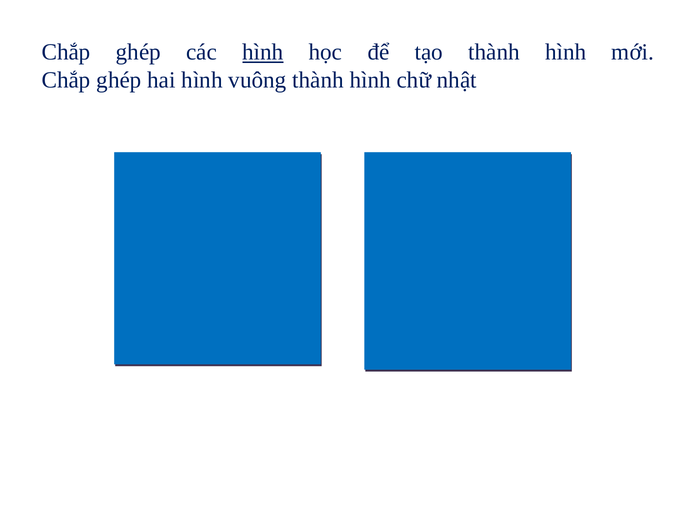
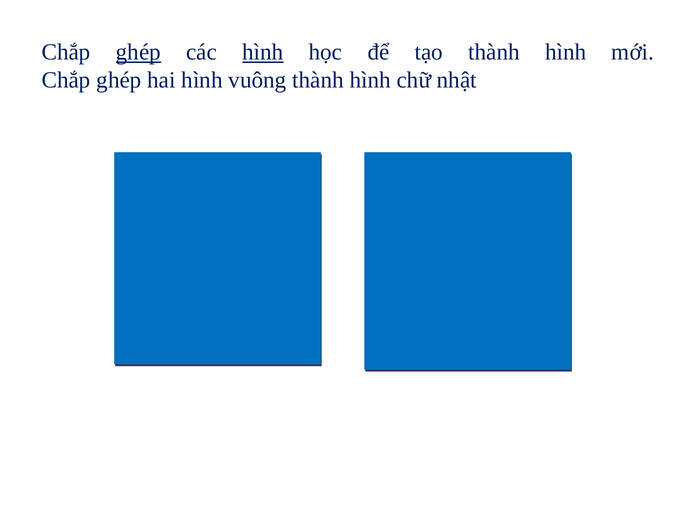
ghép at (138, 52) underline: none -> present
